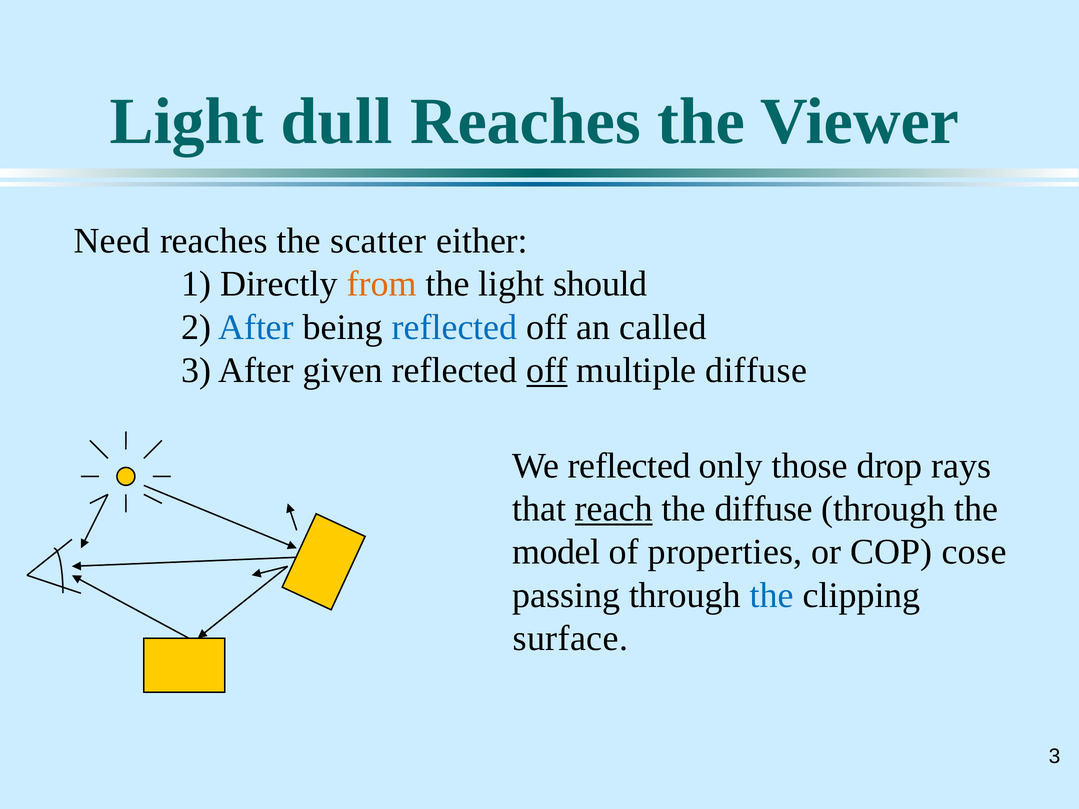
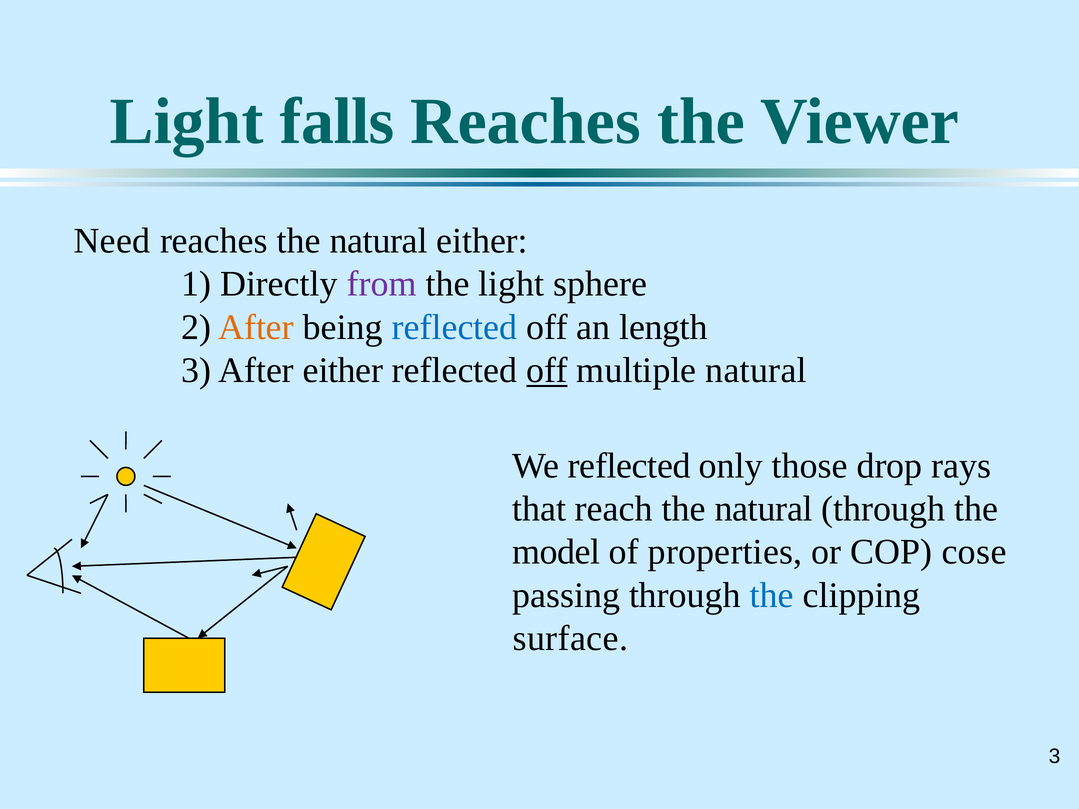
dull: dull -> falls
reaches the scatter: scatter -> natural
from colour: orange -> purple
should: should -> sphere
After at (256, 327) colour: blue -> orange
called: called -> length
After given: given -> either
multiple diffuse: diffuse -> natural
reach underline: present -> none
diffuse at (764, 509): diffuse -> natural
